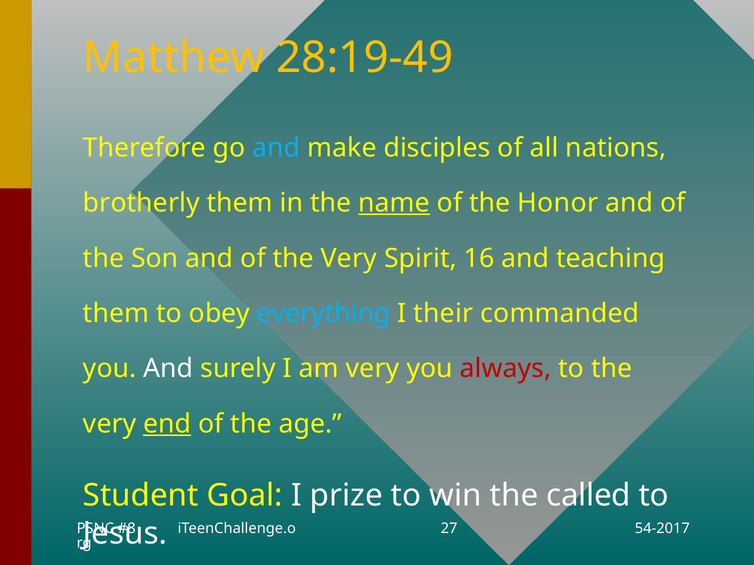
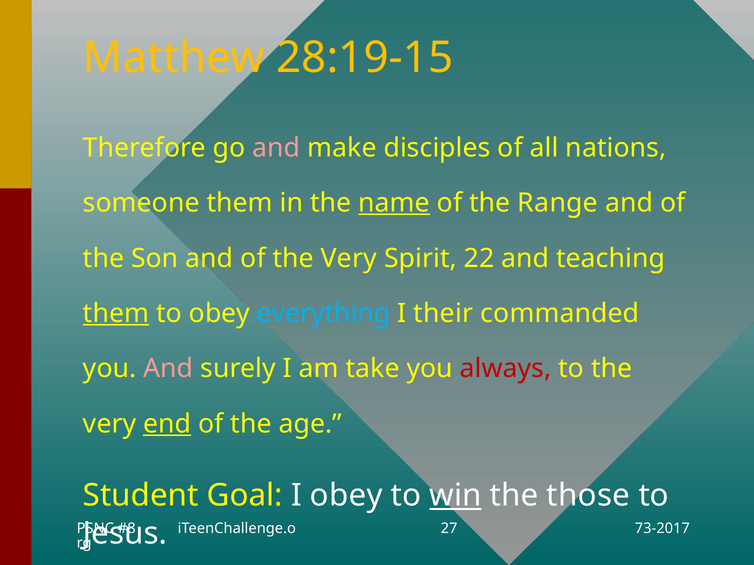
28:19-49: 28:19-49 -> 28:19-15
and at (276, 148) colour: light blue -> pink
brotherly: brotherly -> someone
Honor: Honor -> Range
16: 16 -> 22
them at (116, 314) underline: none -> present
And at (168, 369) colour: white -> pink
am very: very -> take
I prize: prize -> obey
win underline: none -> present
called: called -> those
54-2017: 54-2017 -> 73-2017
